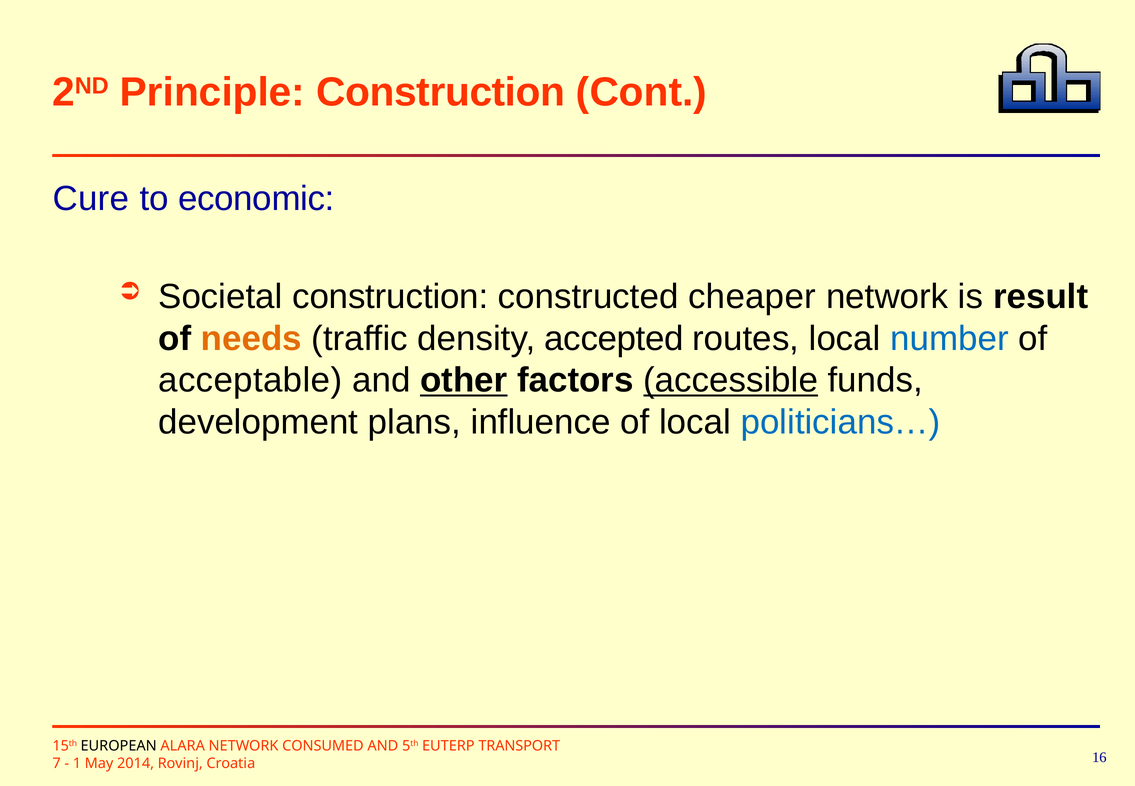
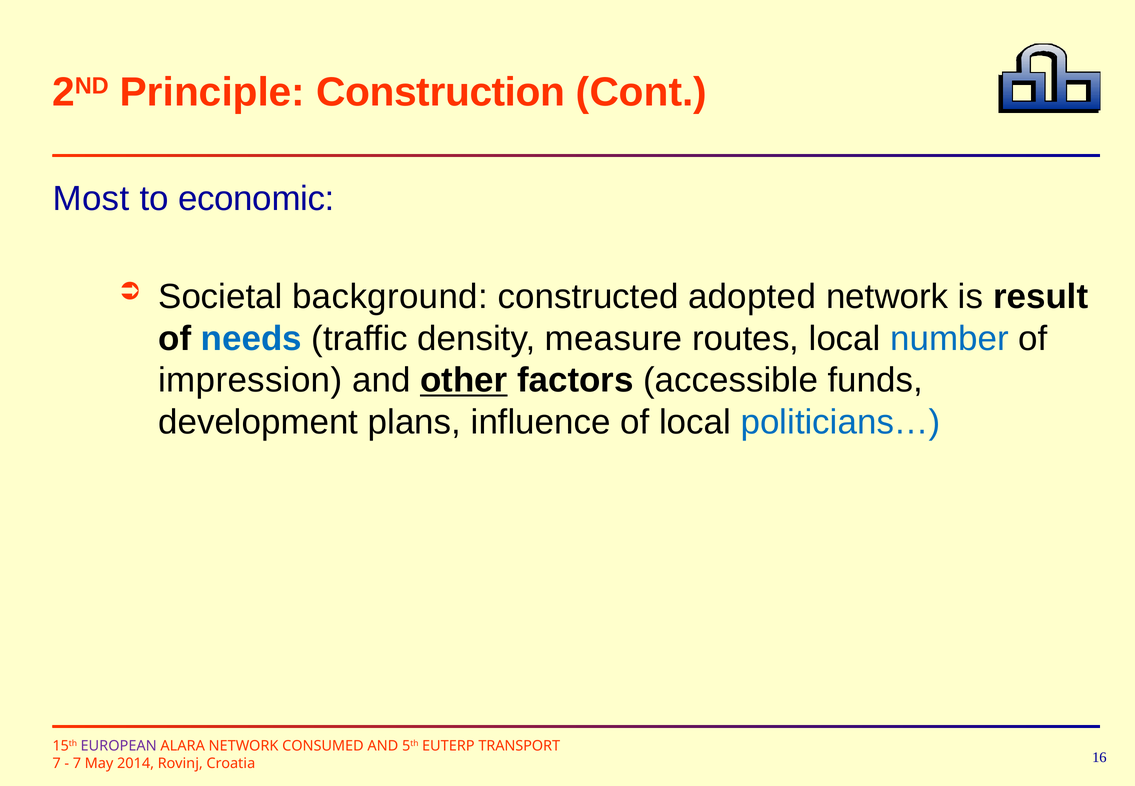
Cure: Cure -> Most
Societal construction: construction -> background
cheaper: cheaper -> adopted
needs colour: orange -> blue
accepted: accepted -> measure
acceptable: acceptable -> impression
accessible underline: present -> none
EUROPEAN colour: black -> purple
1 at (77, 763): 1 -> 7
